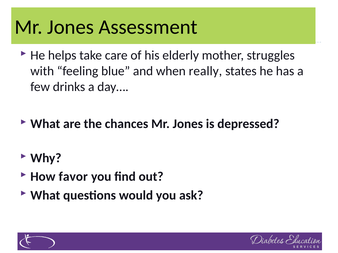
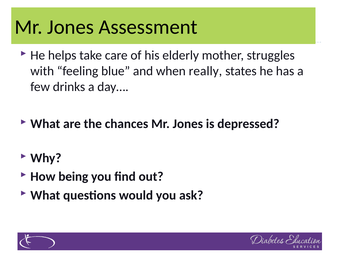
favor: favor -> being
